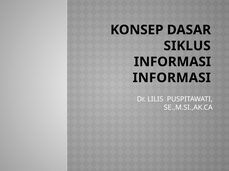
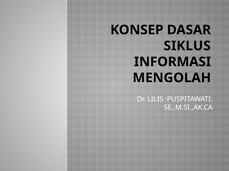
INFORMASI at (172, 78): INFORMASI -> MENGOLAH
